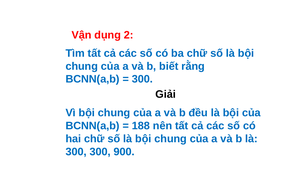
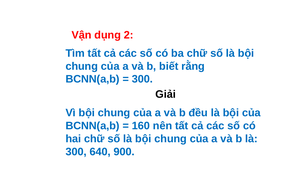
188: 188 -> 160
300 300: 300 -> 640
